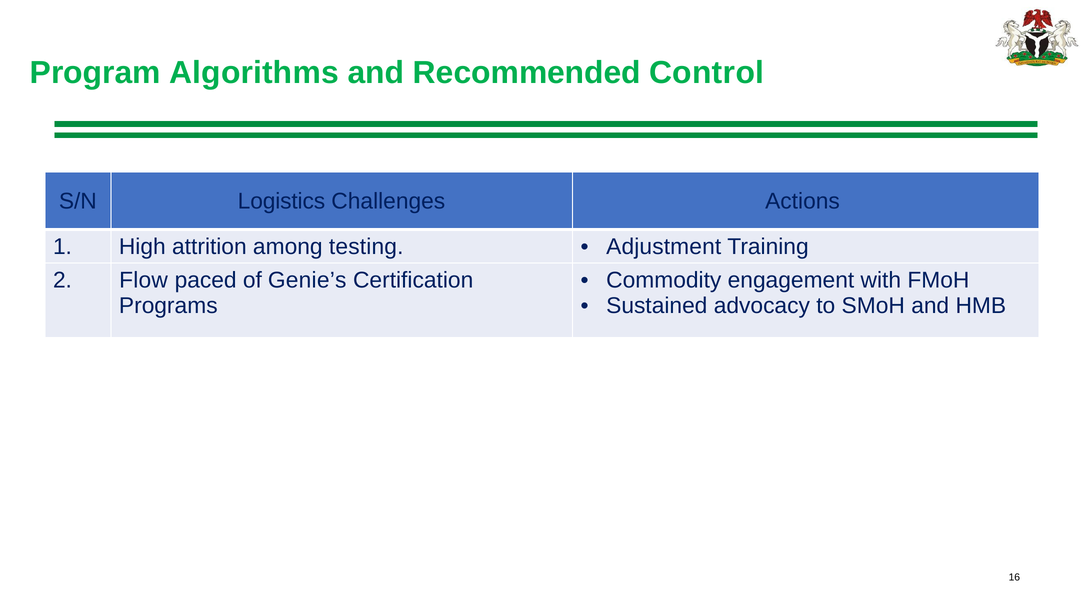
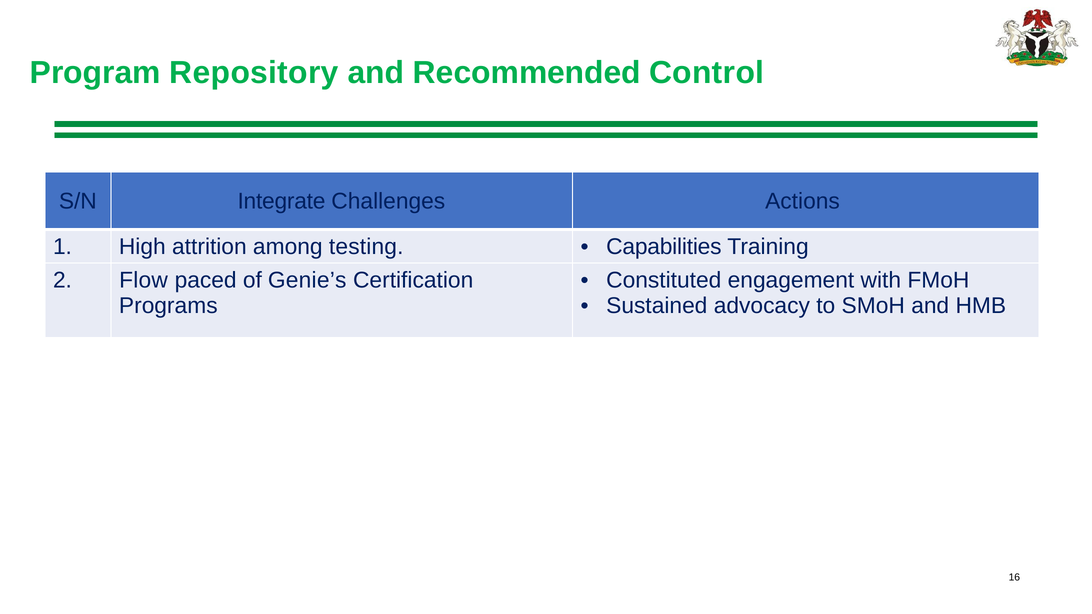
Algorithms: Algorithms -> Repository
Logistics: Logistics -> Integrate
Adjustment: Adjustment -> Capabilities
Commodity: Commodity -> Constituted
